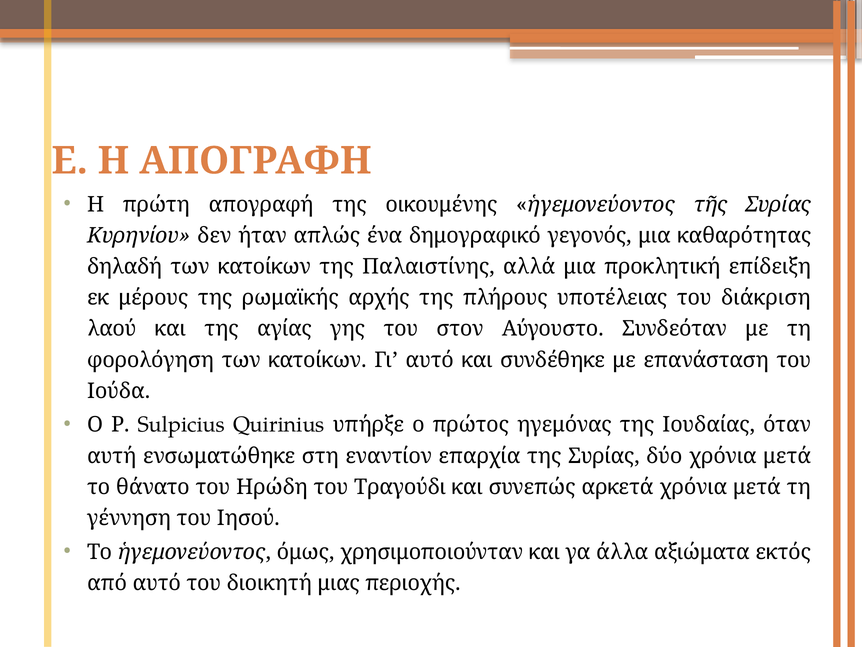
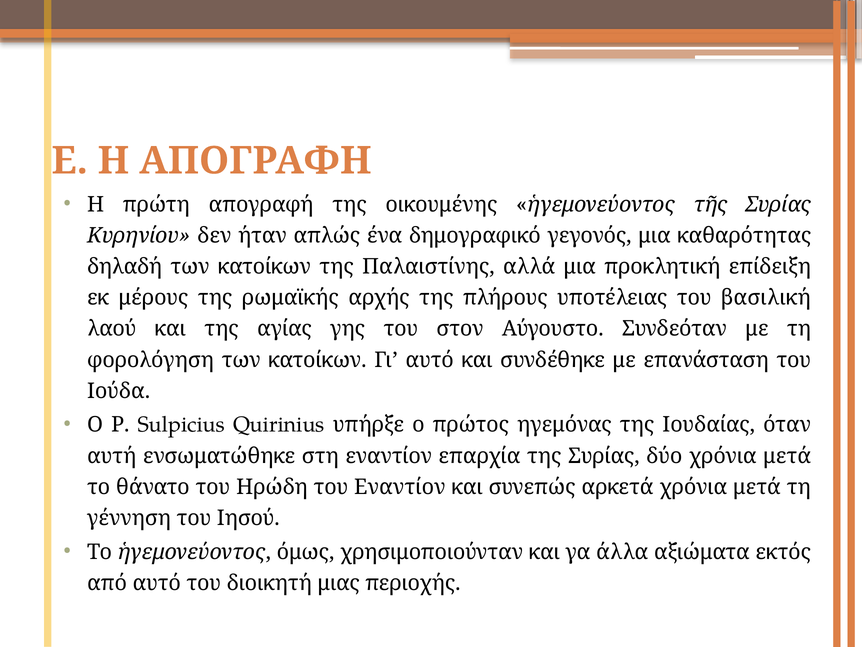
διάκριση: διάκριση -> βασιλική
του Τραγούδι: Τραγούδι -> Εναντίον
